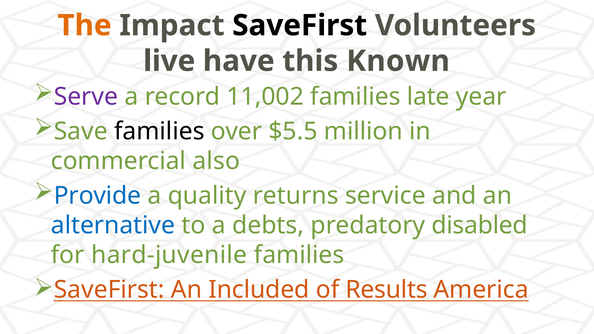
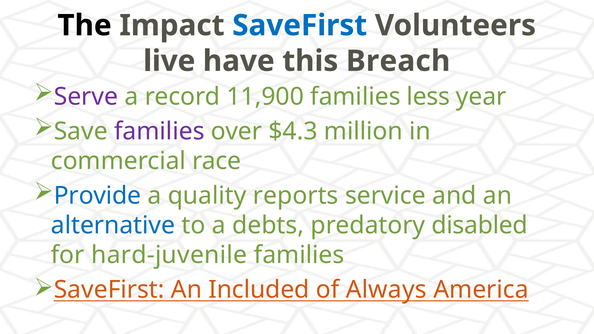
The colour: orange -> black
SaveFirst at (300, 25) colour: black -> blue
Known: Known -> Breach
11,002: 11,002 -> 11,900
late: late -> less
families at (159, 131) colour: black -> purple
$5.5: $5.5 -> $4.3
also: also -> race
returns: returns -> reports
Results: Results -> Always
